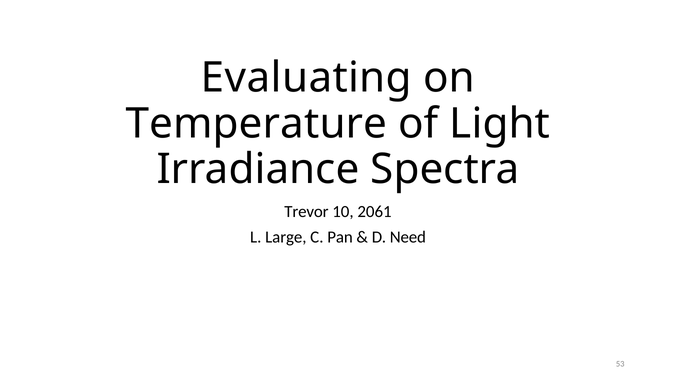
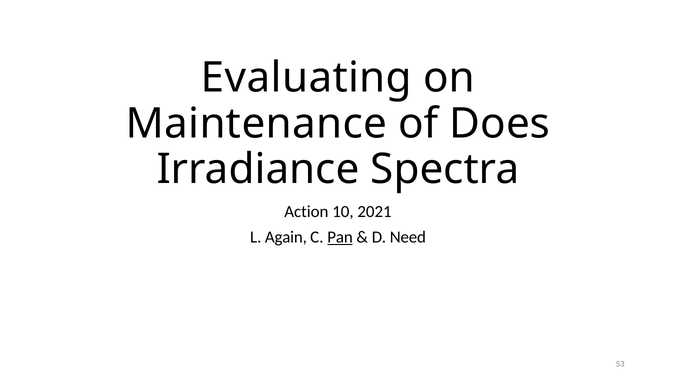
Temperature: Temperature -> Maintenance
Light: Light -> Does
Trevor: Trevor -> Action
2061: 2061 -> 2021
Large: Large -> Again
Pan underline: none -> present
